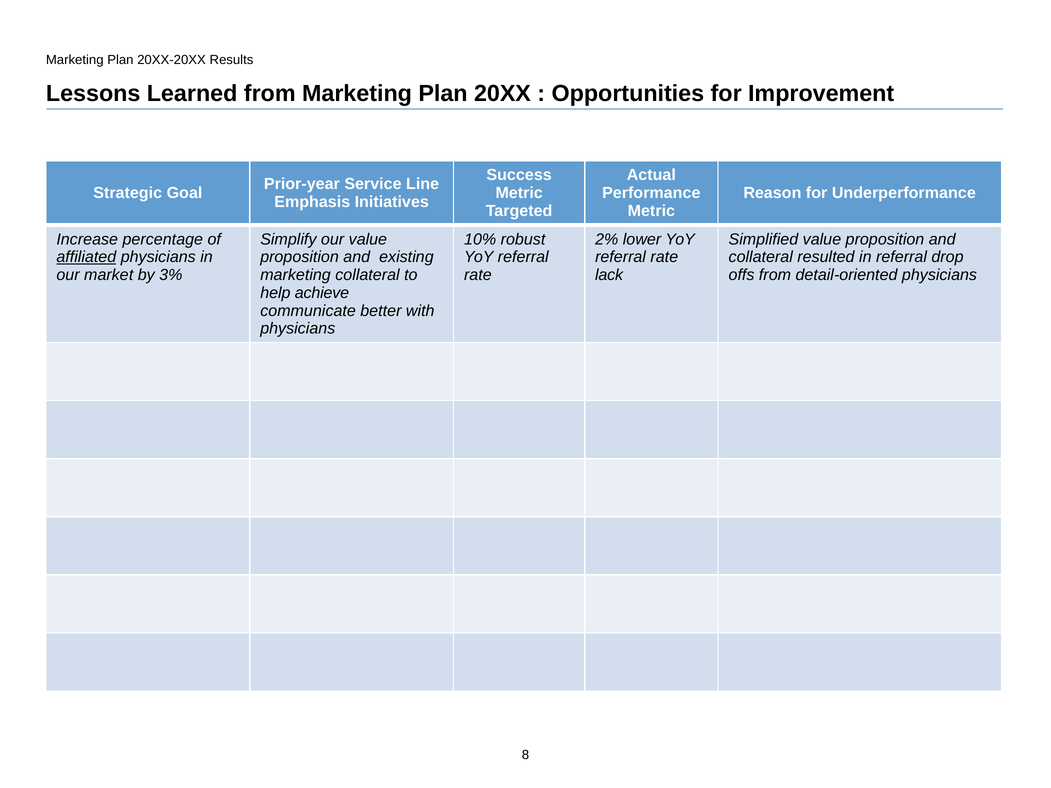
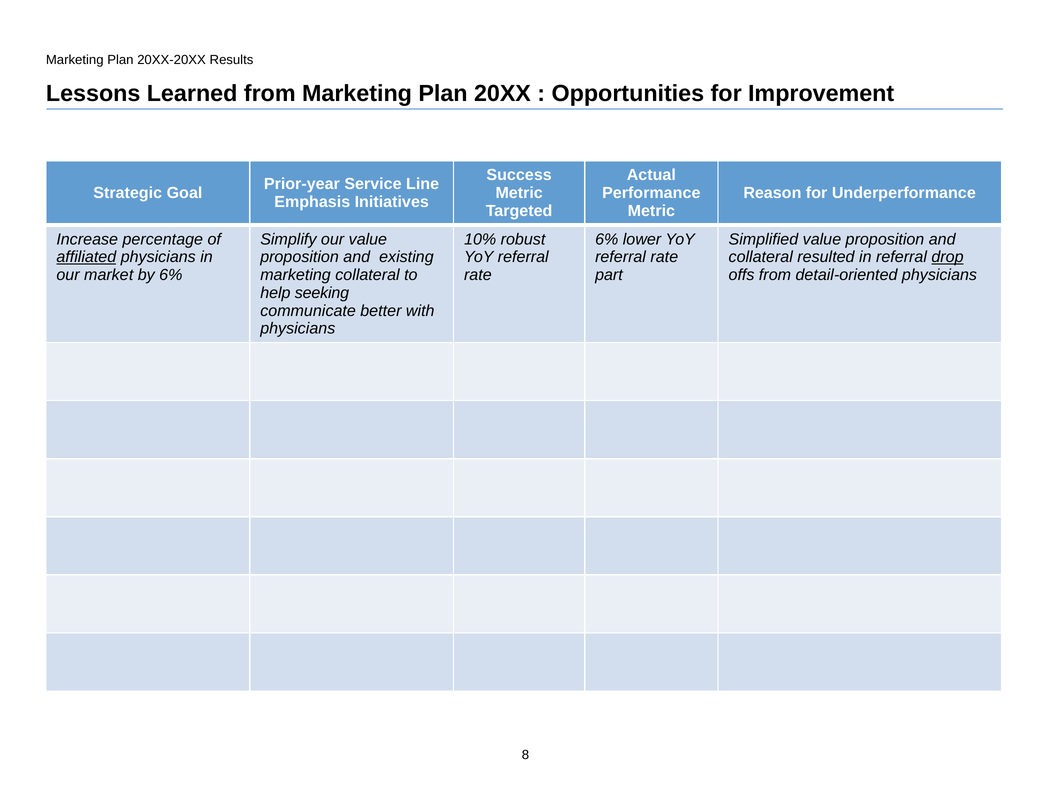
2% at (607, 239): 2% -> 6%
drop underline: none -> present
by 3%: 3% -> 6%
lack: lack -> part
achieve: achieve -> seeking
